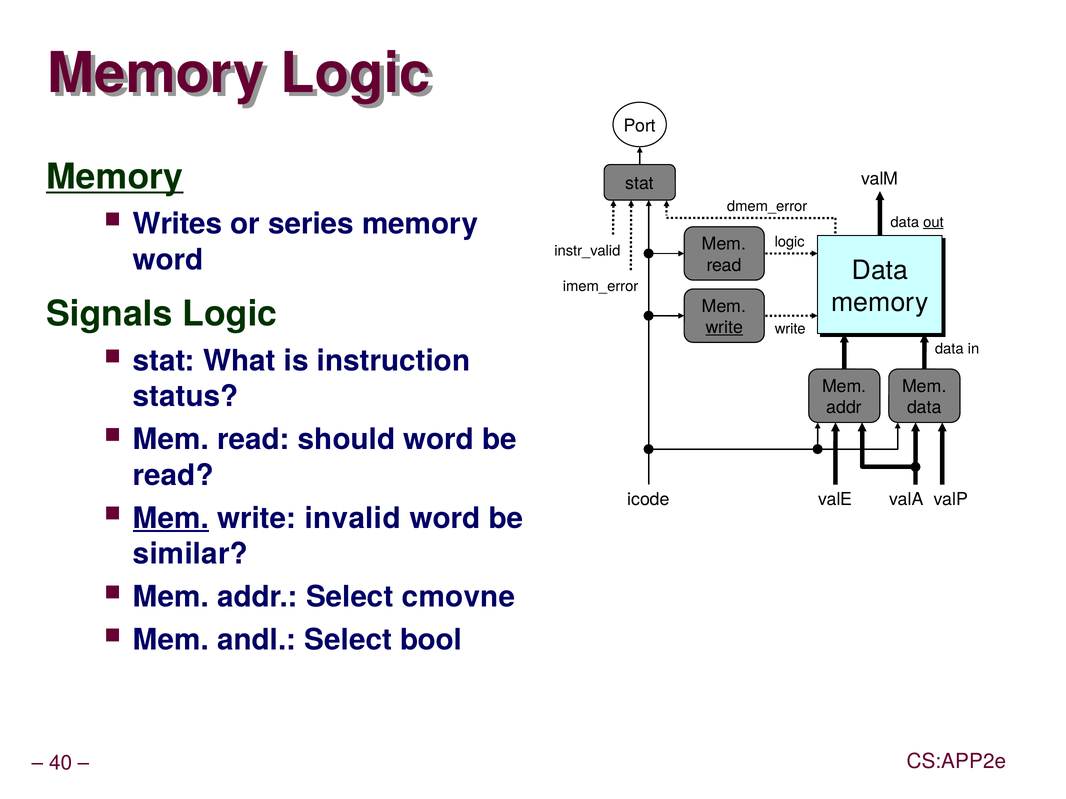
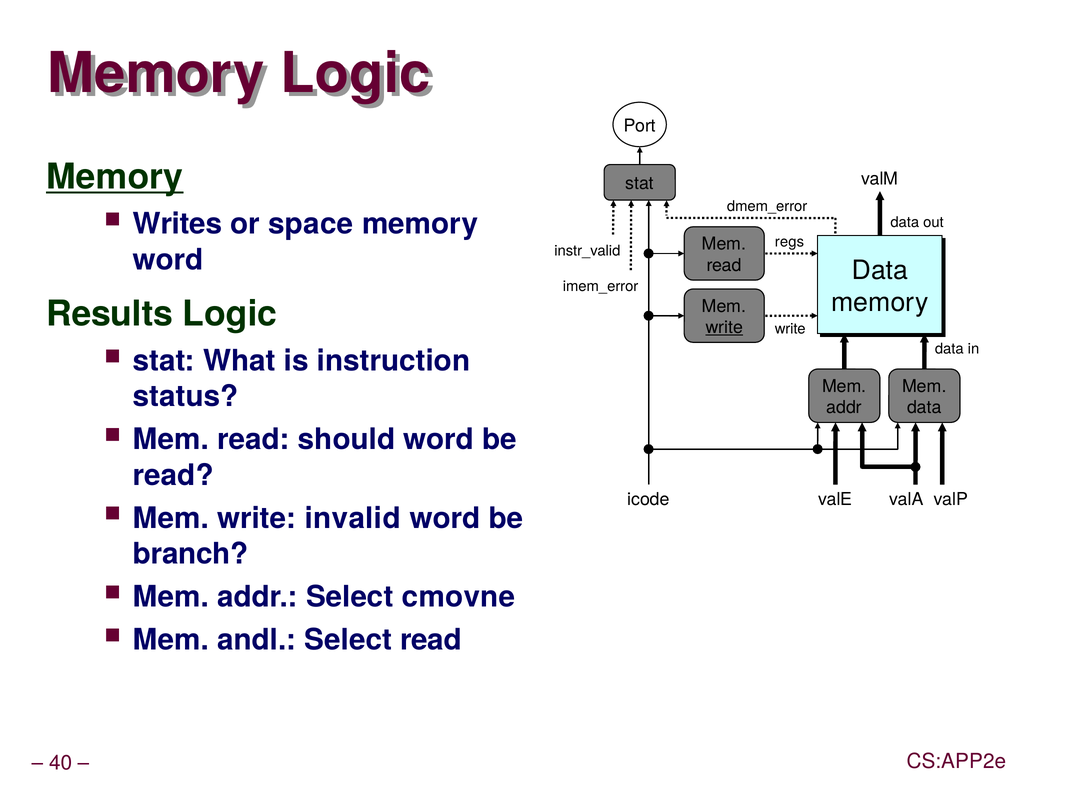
series: series -> space
out underline: present -> none
logic at (790, 242): logic -> regs
Signals: Signals -> Results
Mem at (171, 518) underline: present -> none
similar: similar -> branch
Select bool: bool -> read
